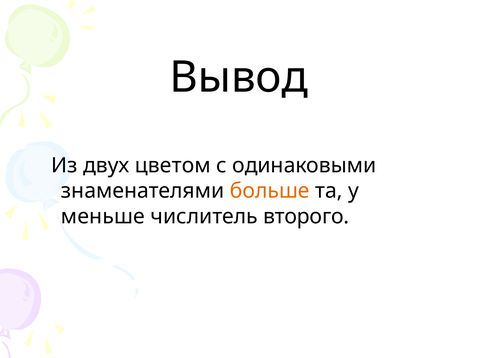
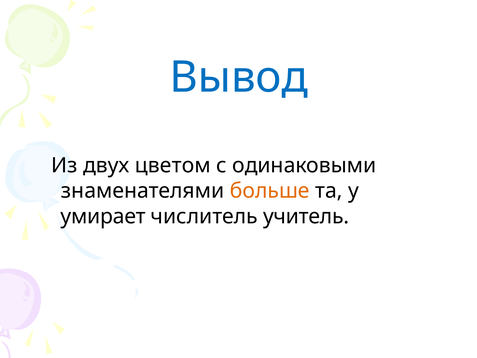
Вывод colour: black -> blue
меньше: меньше -> умирает
второго: второго -> учитель
